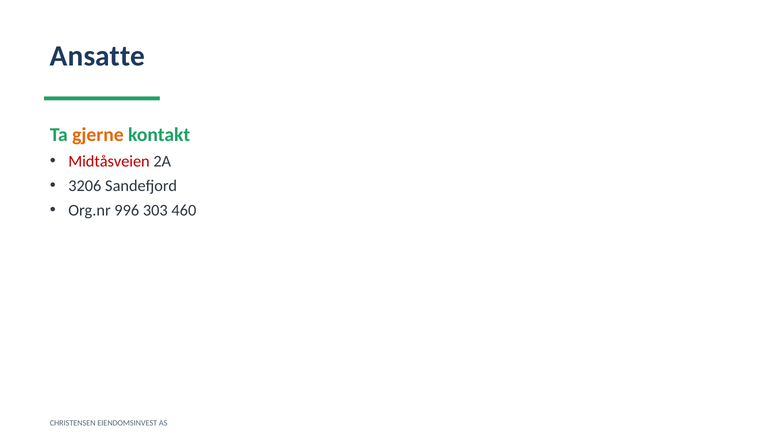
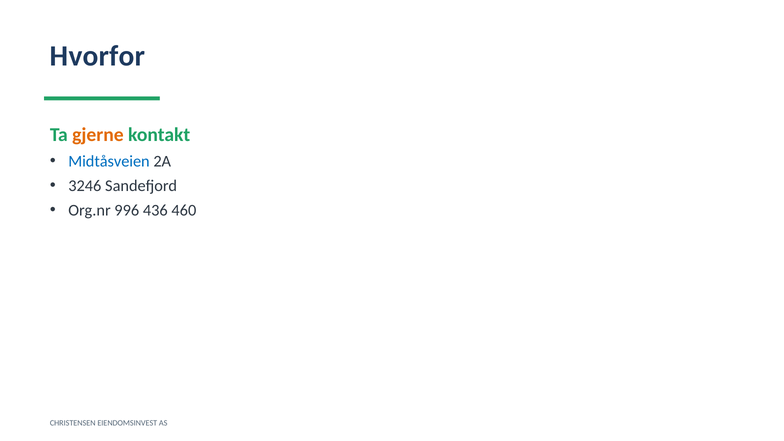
Ansatte: Ansatte -> Hvorfor
Midtåsveien colour: red -> blue
3206: 3206 -> 3246
303: 303 -> 436
